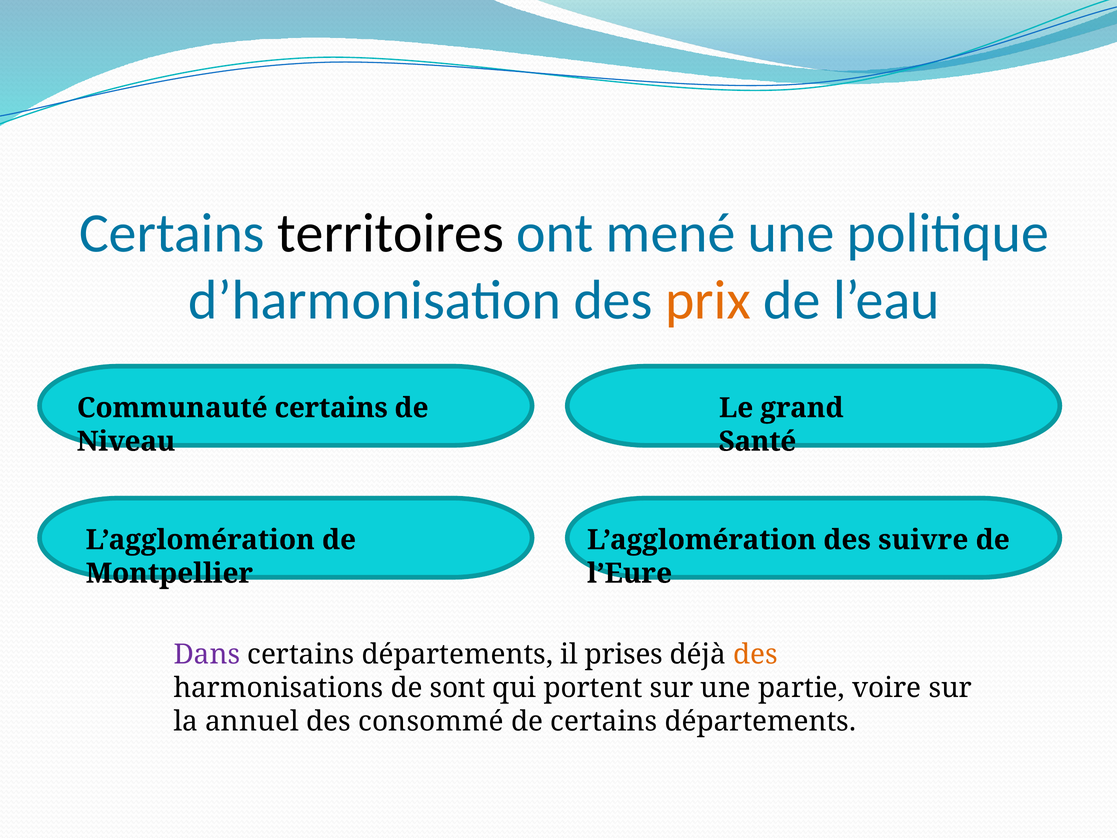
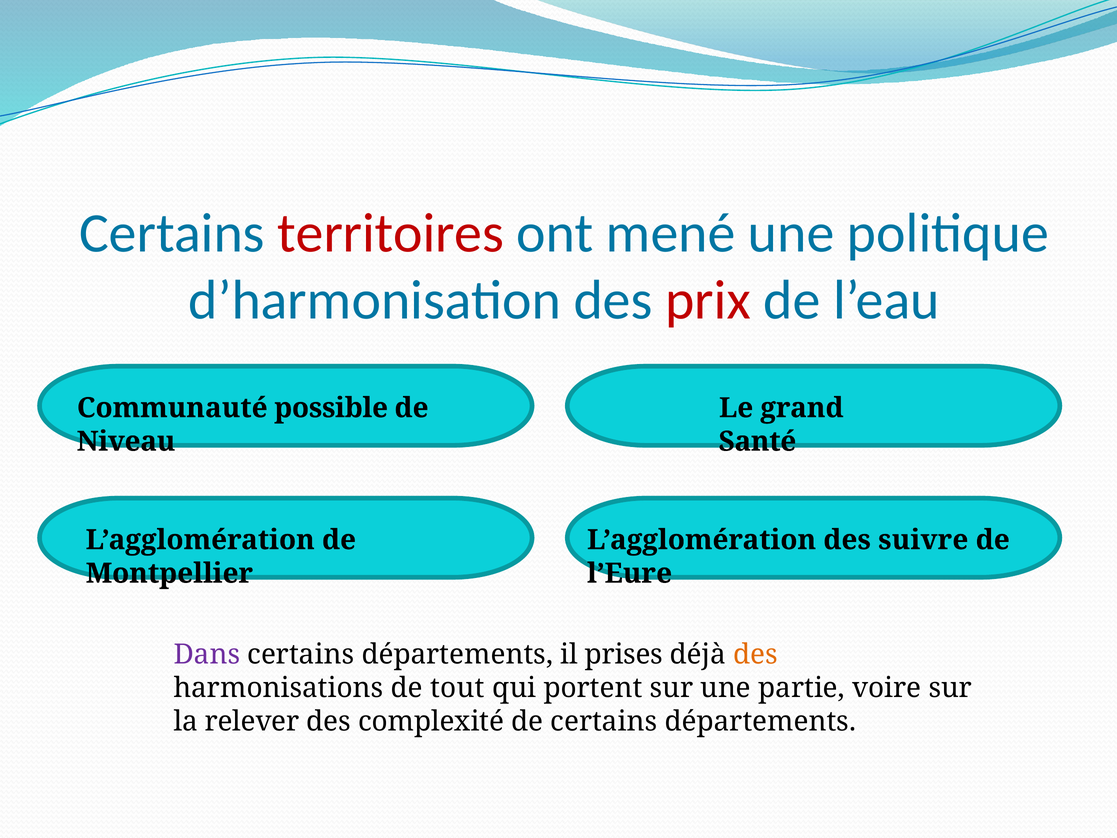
territoires colour: black -> red
prix colour: orange -> red
Communauté certains: certains -> possible
sont: sont -> tout
annuel: annuel -> relever
consommé: consommé -> complexité
